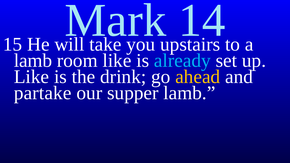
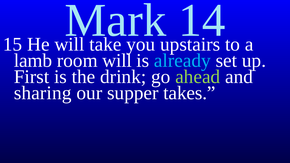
room like: like -> will
Like at (31, 77): Like -> First
ahead colour: yellow -> light green
partake: partake -> sharing
supper lamb: lamb -> takes
